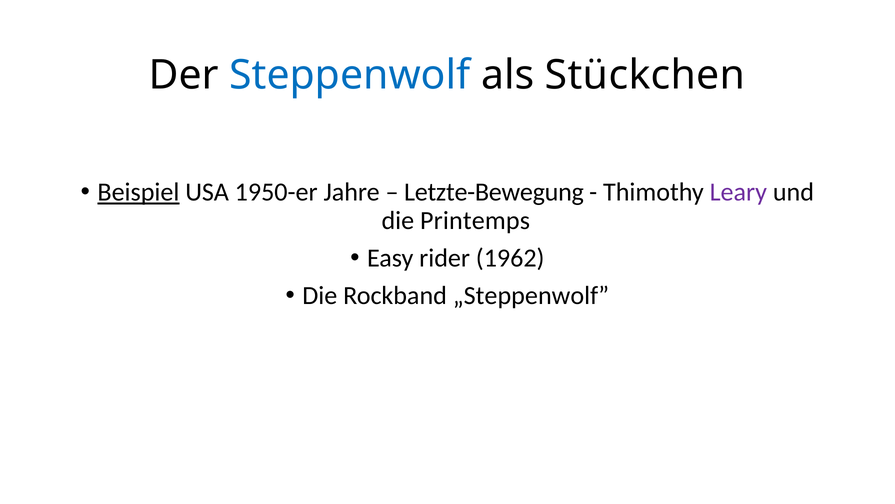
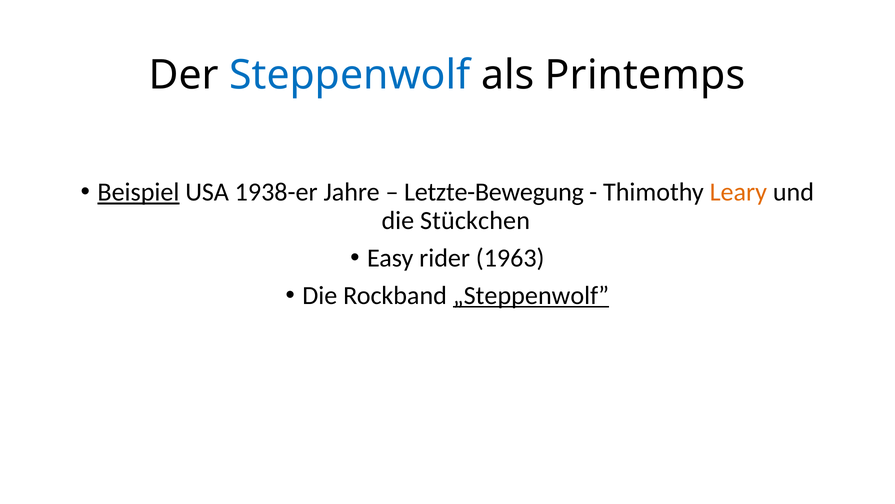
Stückchen: Stückchen -> Printemps
1950-er: 1950-er -> 1938-er
Leary colour: purple -> orange
Printemps: Printemps -> Stückchen
1962: 1962 -> 1963
„Steppenwolf underline: none -> present
